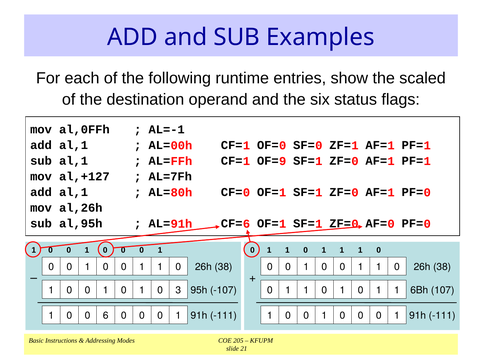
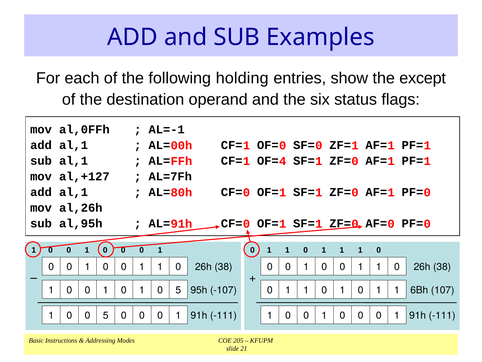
runtime: runtime -> holding
scaled: scaled -> except
9: 9 -> 4
91h 6: 6 -> 0
1 0 3: 3 -> 5
0 0 6: 6 -> 5
